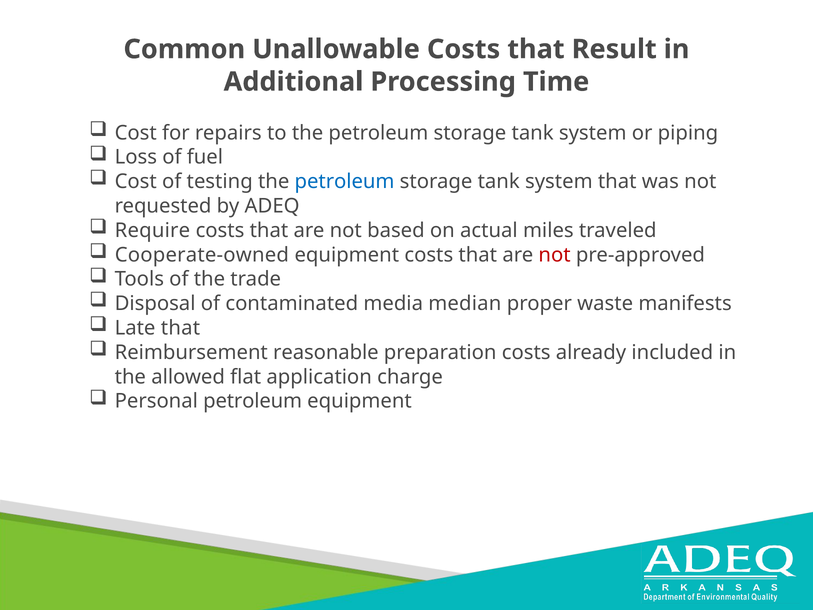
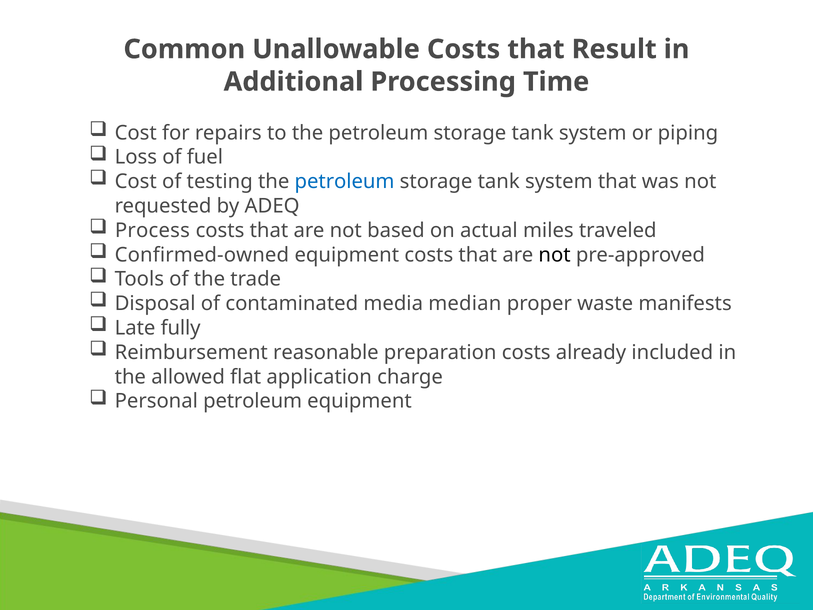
Require: Require -> Process
Cooperate-owned: Cooperate-owned -> Confirmed-owned
not at (555, 255) colour: red -> black
Late that: that -> fully
